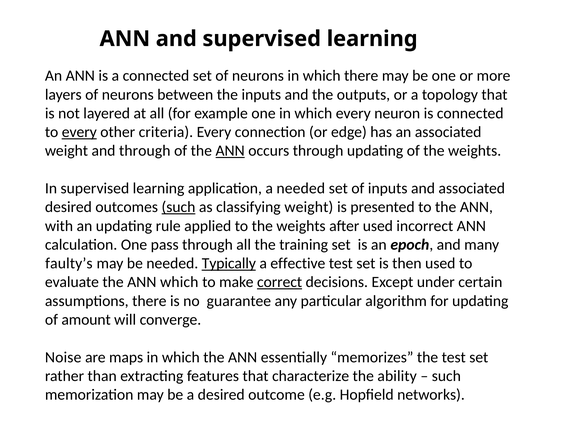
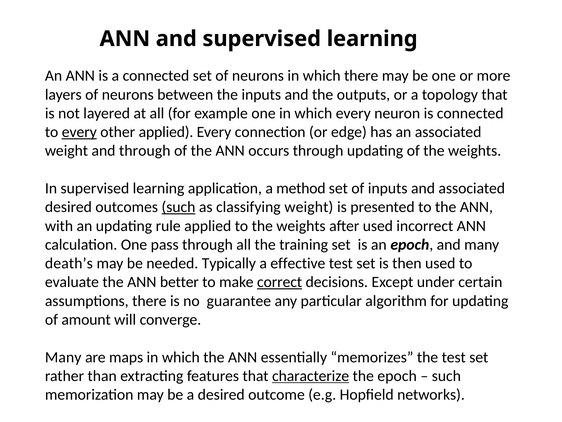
other criteria: criteria -> applied
ANN at (230, 151) underline: present -> none
a needed: needed -> method
faulty’s: faulty’s -> death’s
Typically underline: present -> none
ANN which: which -> better
Noise at (63, 357): Noise -> Many
characterize underline: none -> present
the ability: ability -> epoch
